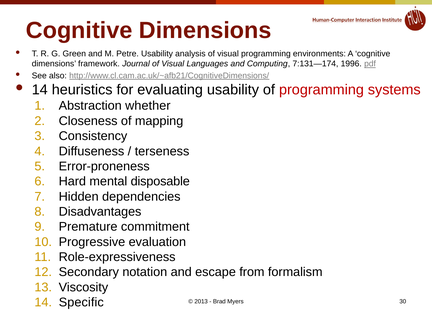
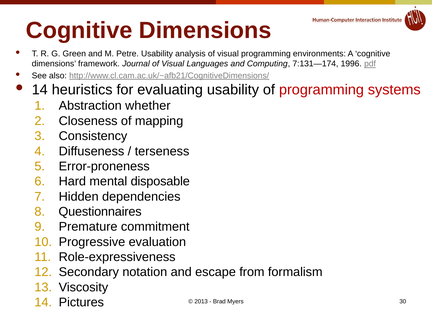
Disadvantages: Disadvantages -> Questionnaires
Specific: Specific -> Pictures
